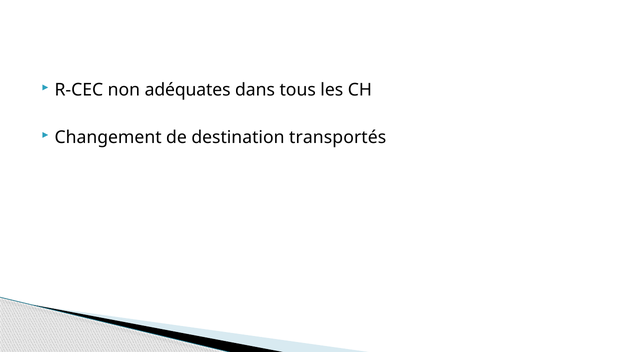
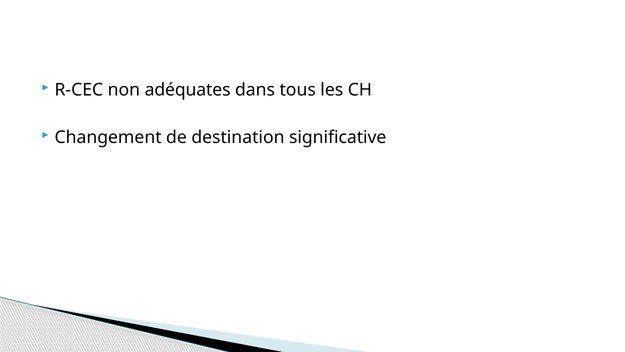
transportés: transportés -> significative
